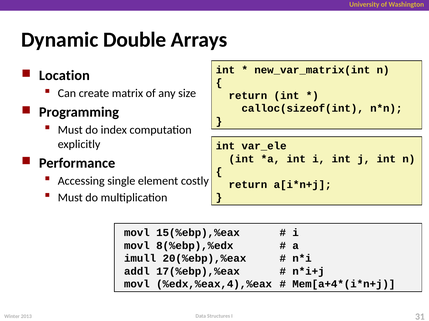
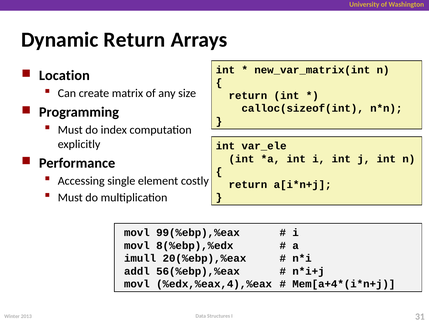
Dynamic Double: Double -> Return
15(%ebp),%eax: 15(%ebp),%eax -> 99(%ebp),%eax
17(%ebp),%eax: 17(%ebp),%eax -> 56(%ebp),%eax
